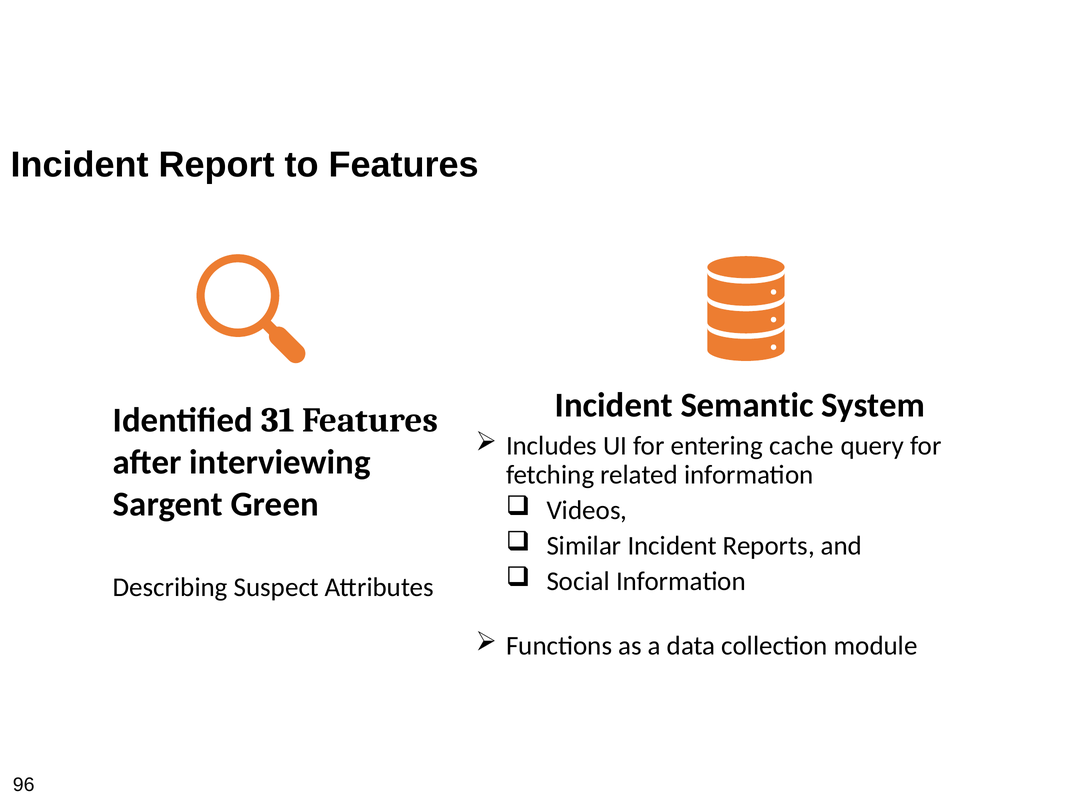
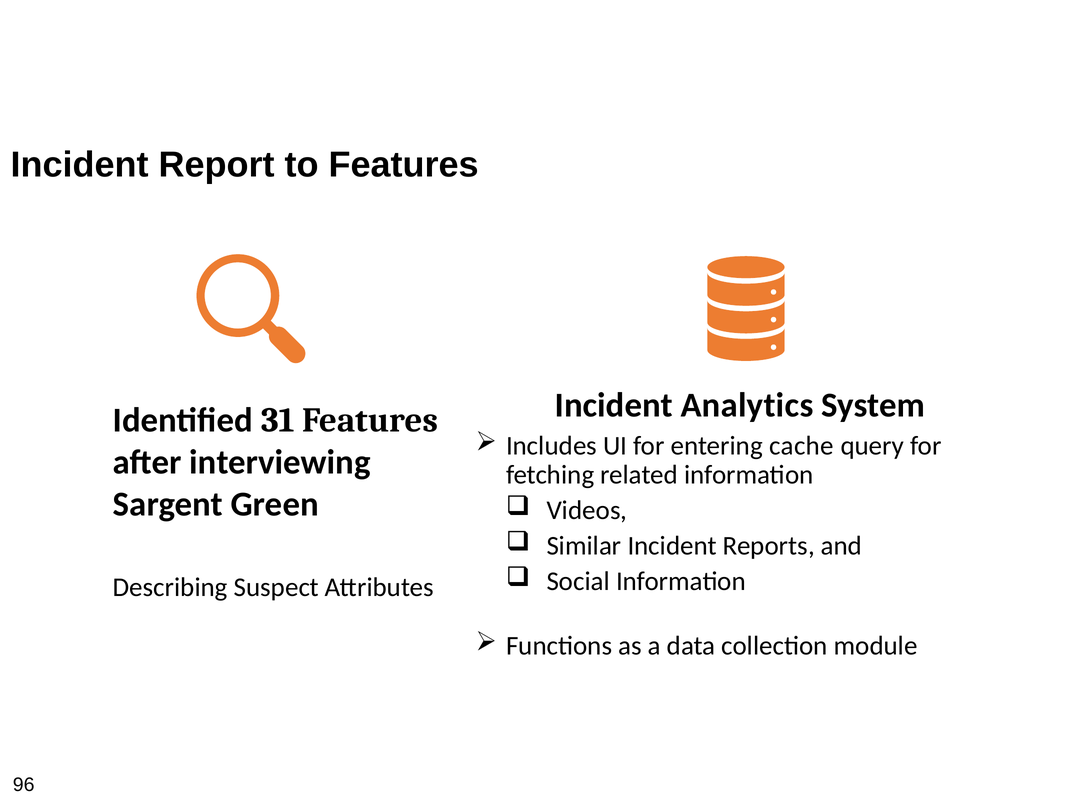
Semantic: Semantic -> Analytics
